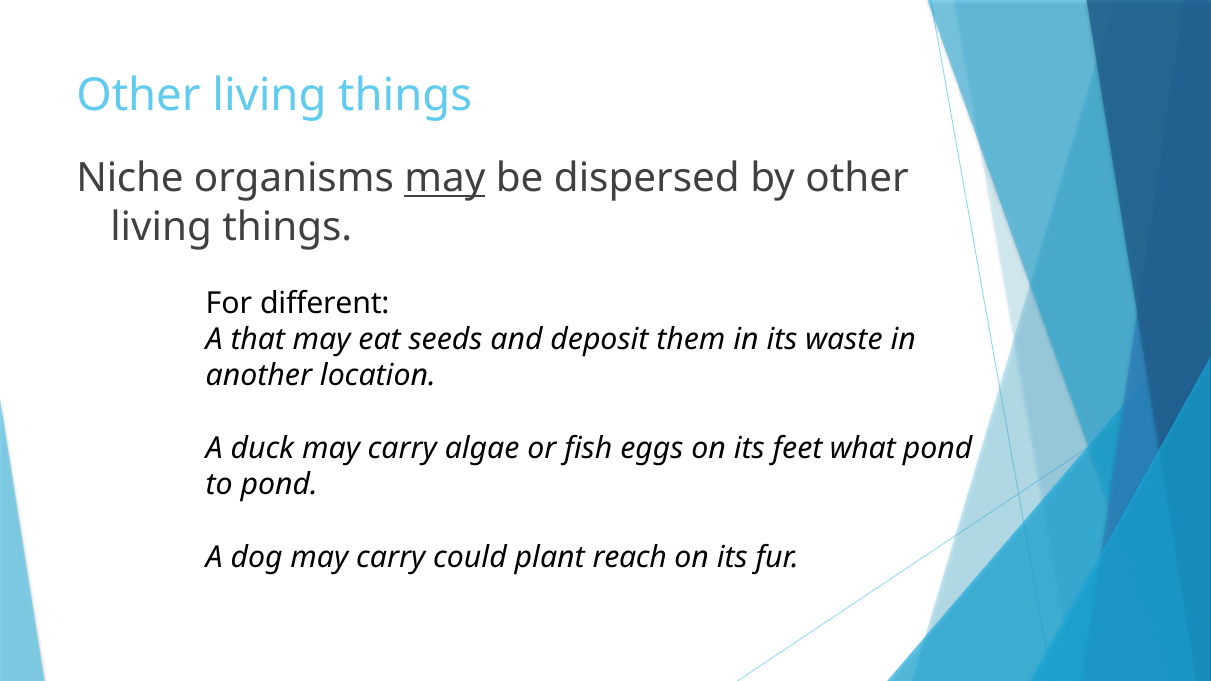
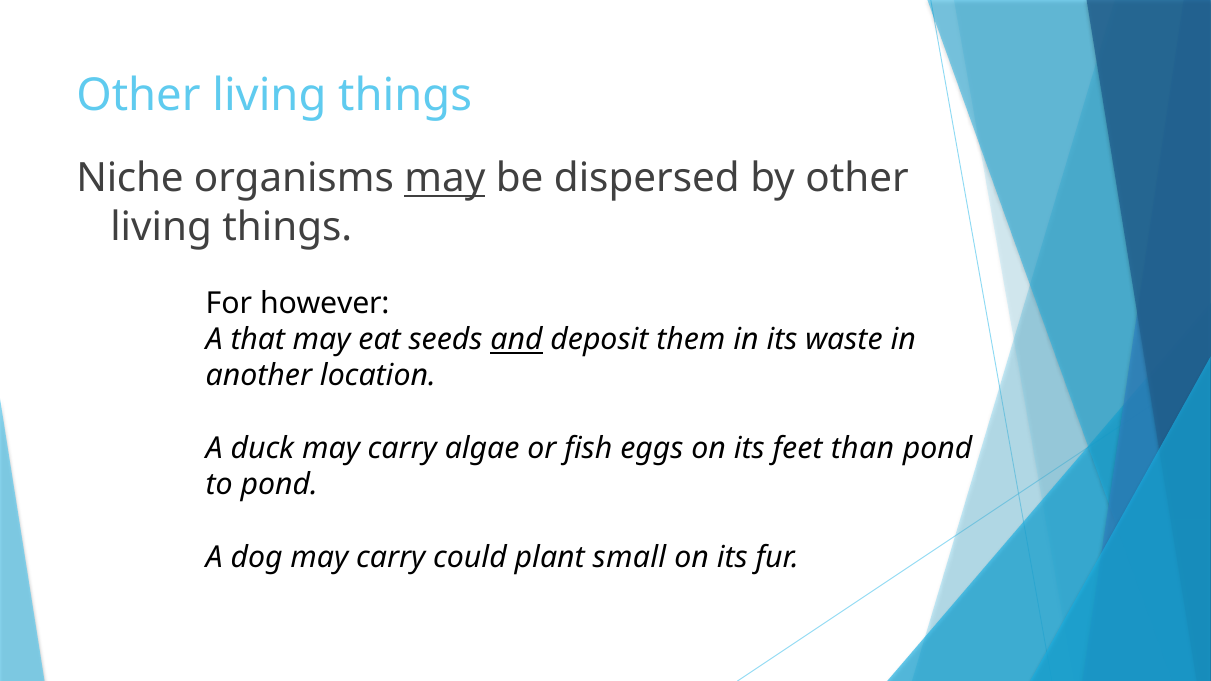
different: different -> however
and underline: none -> present
what: what -> than
reach: reach -> small
